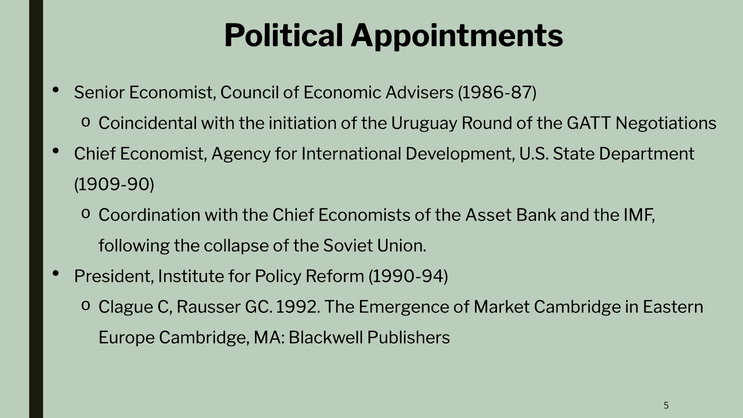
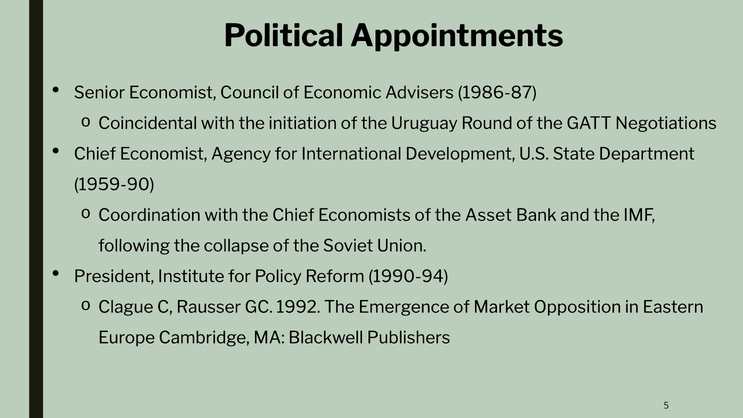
1909-90: 1909-90 -> 1959-90
Market Cambridge: Cambridge -> Opposition
